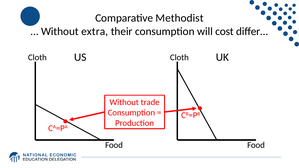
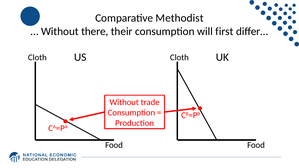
extra: extra -> there
cost: cost -> first
